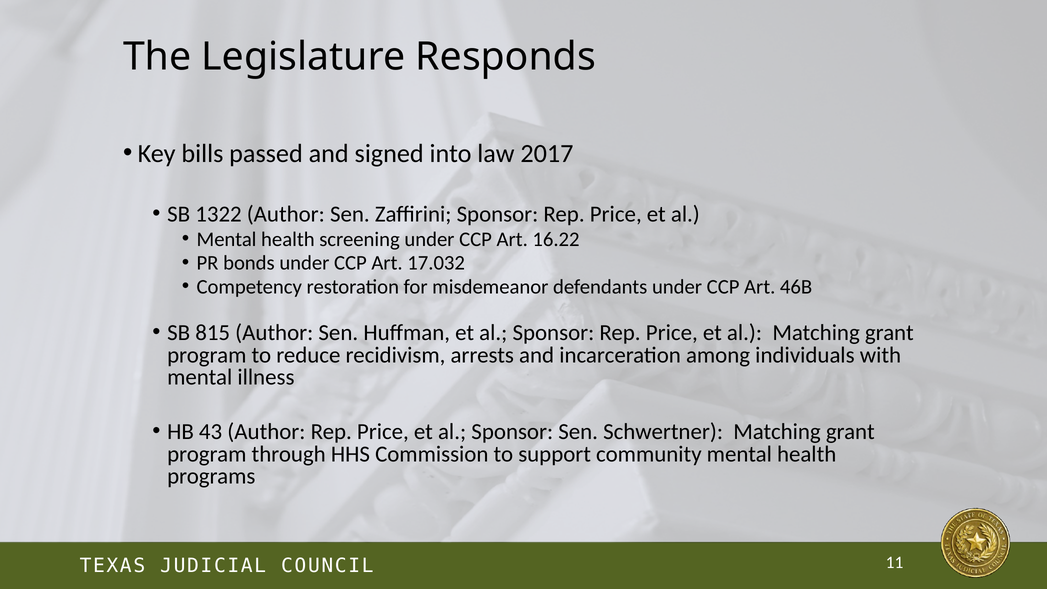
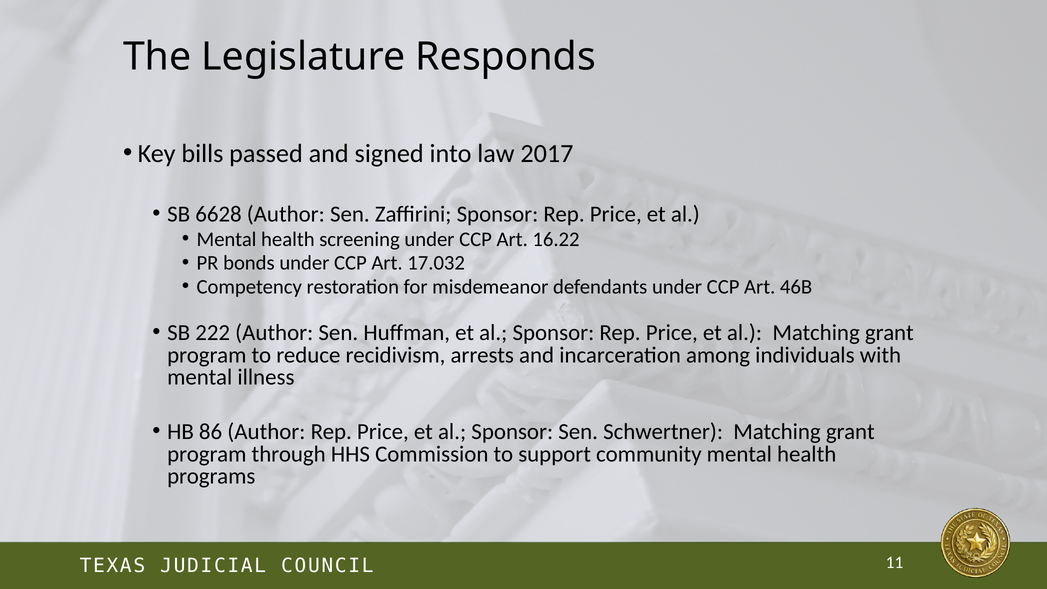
1322: 1322 -> 6628
815: 815 -> 222
43: 43 -> 86
